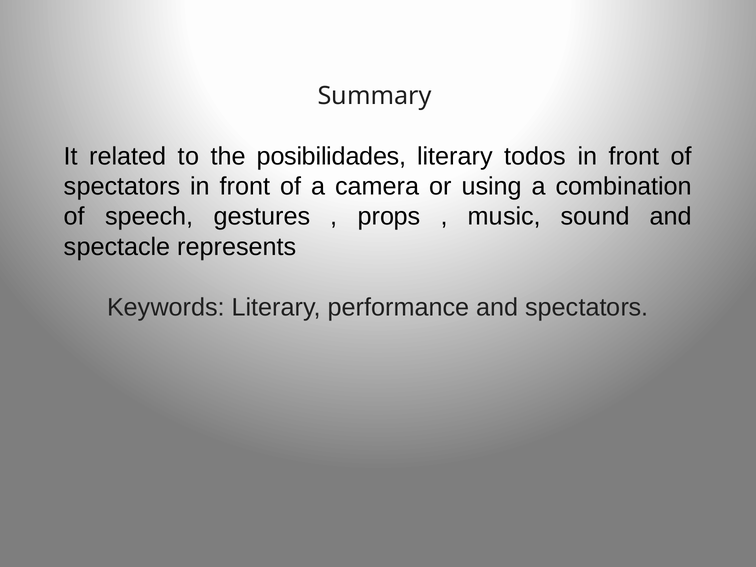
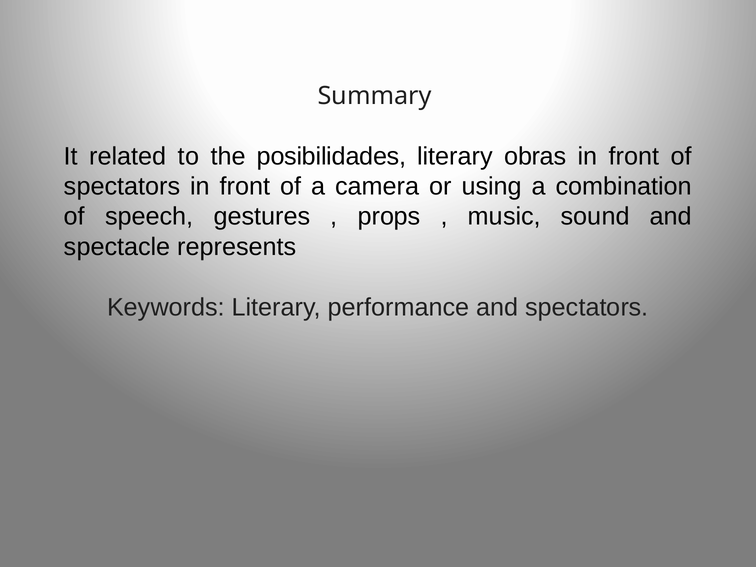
todos: todos -> obras
